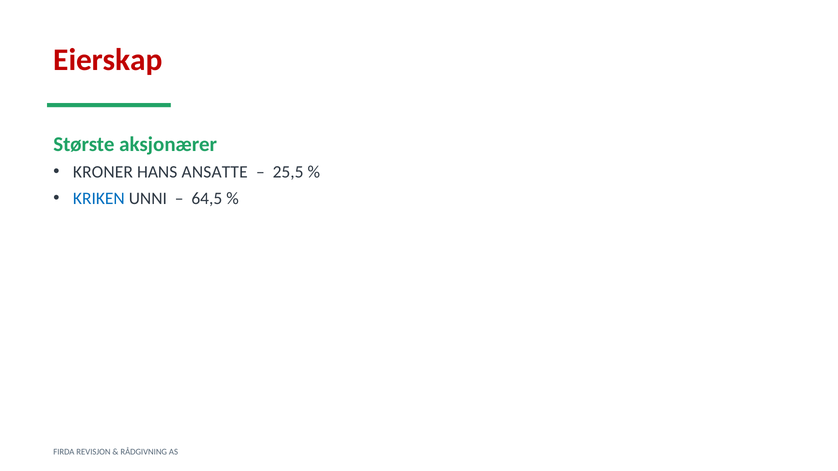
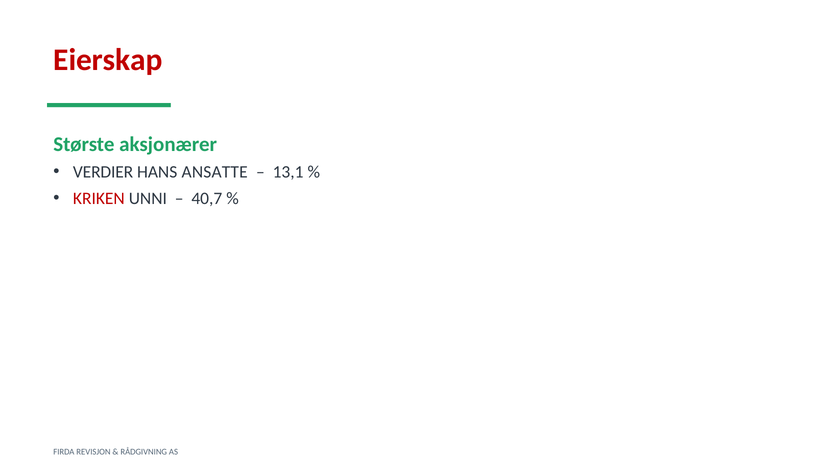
KRONER: KRONER -> VERDIER
25,5: 25,5 -> 13,1
KRIKEN colour: blue -> red
64,5: 64,5 -> 40,7
